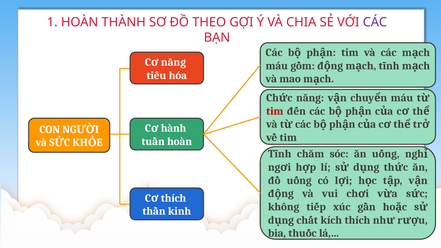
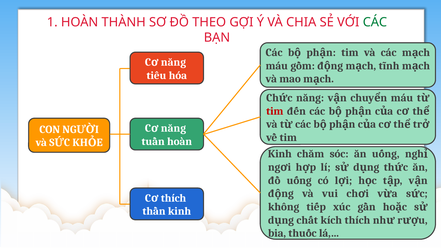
CÁC at (375, 22) colour: purple -> green
hành at (174, 128): hành -> năng
Tĩnh at (280, 154): Tĩnh -> Kinh
